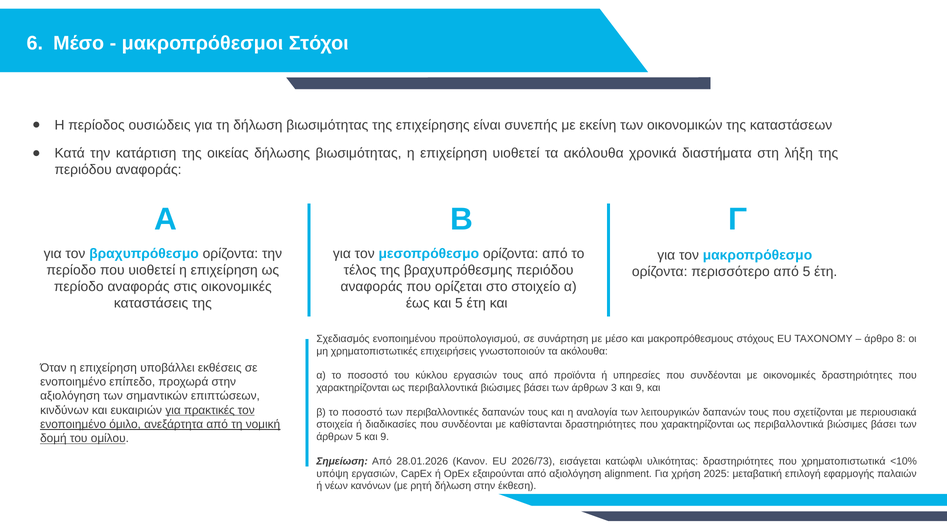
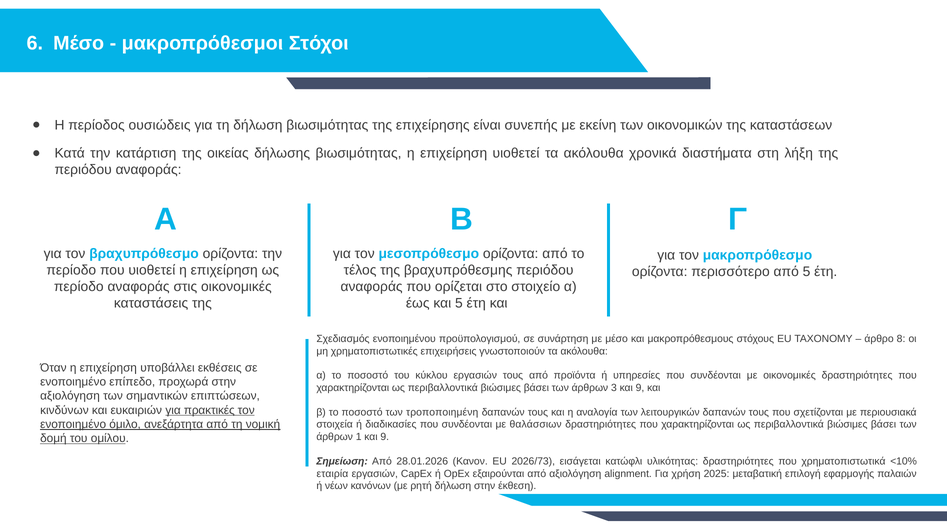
περιβαλλοντικές: περιβαλλοντικές -> τροποποιημένη
καθίστανται: καθίστανται -> θαλάσσιων
άρθρων 5: 5 -> 1
υπόψη: υπόψη -> εταιρία
